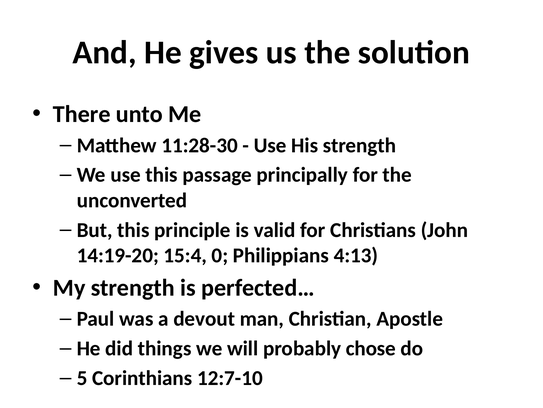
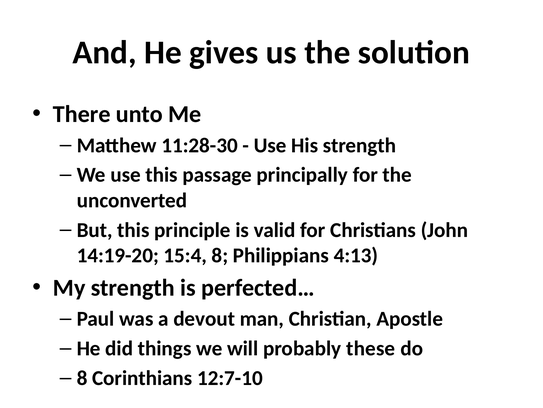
15:4 0: 0 -> 8
chose: chose -> these
5 at (82, 378): 5 -> 8
